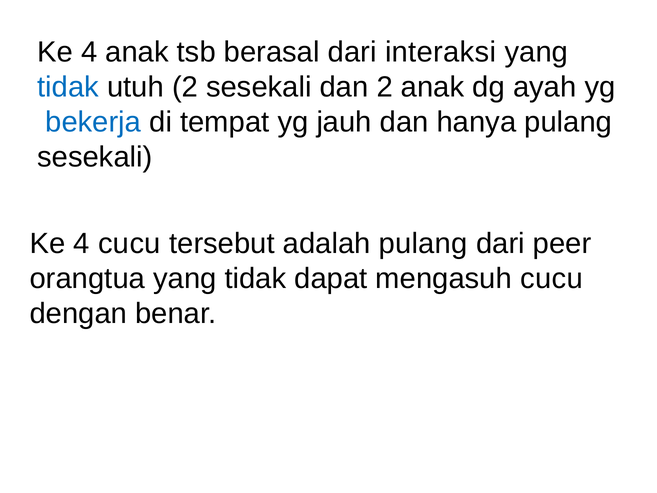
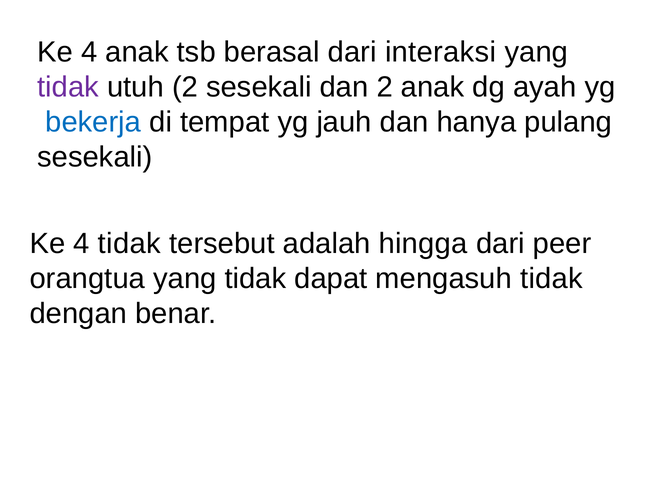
tidak at (68, 87) colour: blue -> purple
4 cucu: cucu -> tidak
adalah pulang: pulang -> hingga
mengasuh cucu: cucu -> tidak
